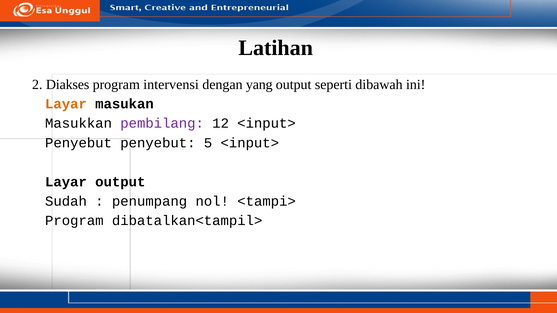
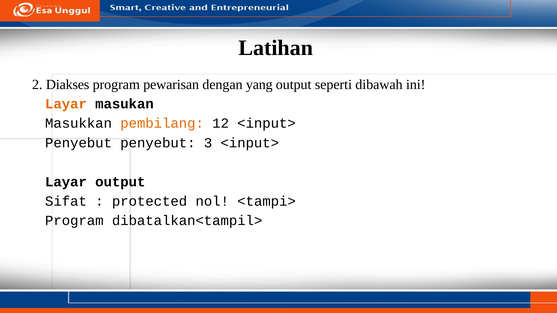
intervensi: intervensi -> pewarisan
pembilang colour: purple -> orange
5: 5 -> 3
Sudah: Sudah -> Sifat
penumpang: penumpang -> protected
